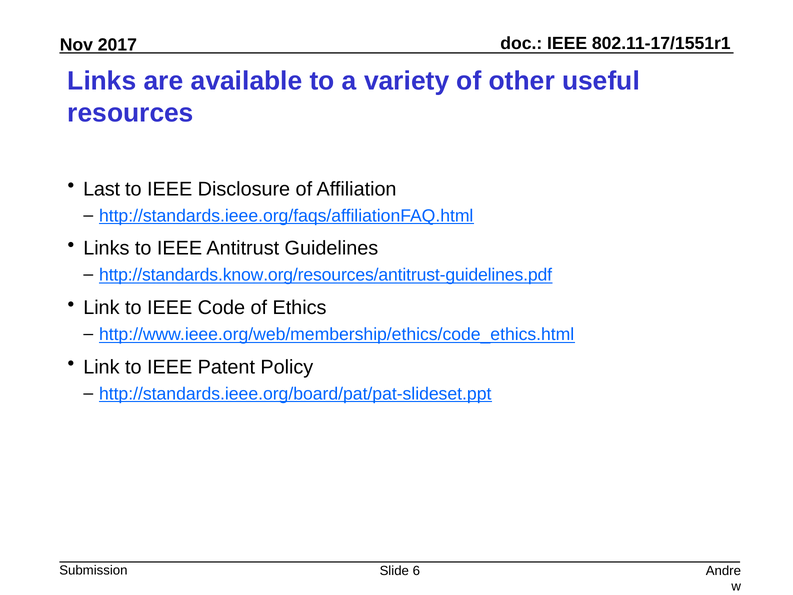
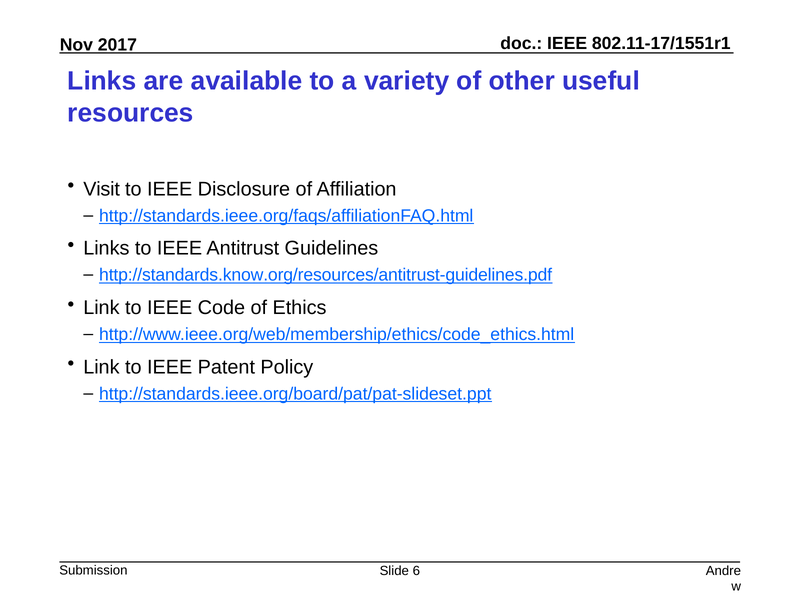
Last: Last -> Visit
